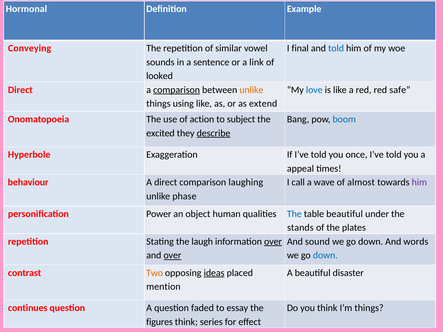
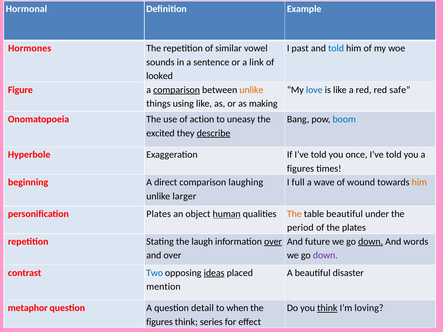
Conveying: Conveying -> Hormones
final: final -> past
Direct at (20, 90): Direct -> Figure
extend: extend -> making
subject: subject -> uneasy
appeal at (300, 169): appeal -> figures
behaviour: behaviour -> beginning
call: call -> full
almost: almost -> wound
him at (419, 183) colour: purple -> orange
phase: phase -> larger
personification Power: Power -> Plates
human underline: none -> present
The at (294, 214) colour: blue -> orange
stands: stands -> period
sound: sound -> future
down at (371, 242) underline: none -> present
over at (172, 256) underline: present -> none
down at (325, 256) colour: blue -> purple
Two colour: orange -> blue
continues: continues -> metaphor
faded: faded -> detail
essay: essay -> when
think at (327, 308) underline: none -> present
I’m things: things -> loving
